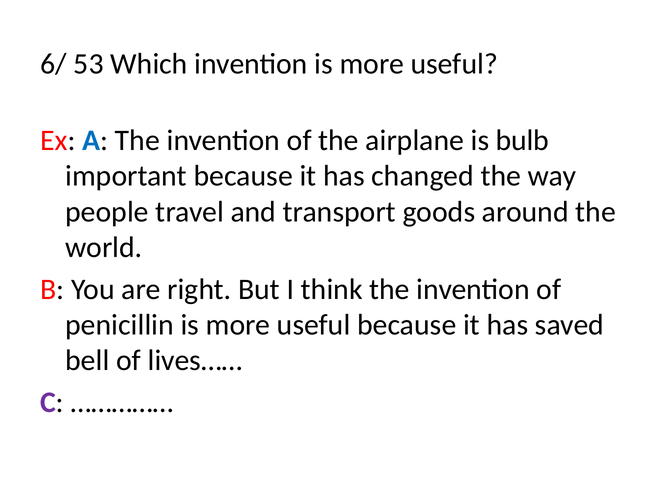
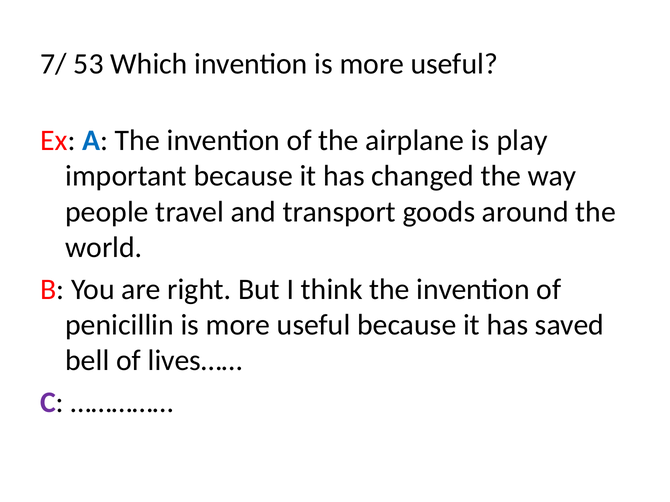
6/: 6/ -> 7/
bulb: bulb -> play
